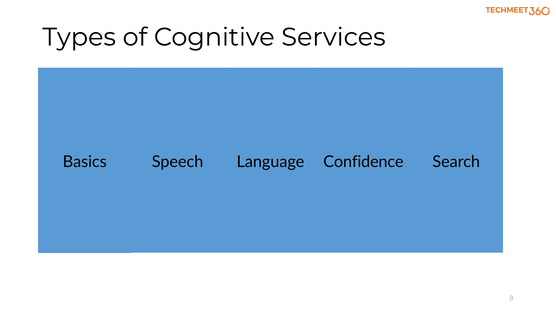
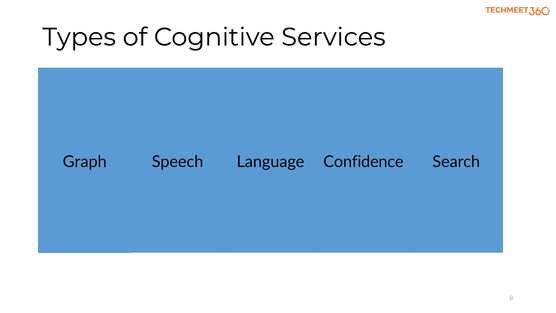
Basics: Basics -> Graph
